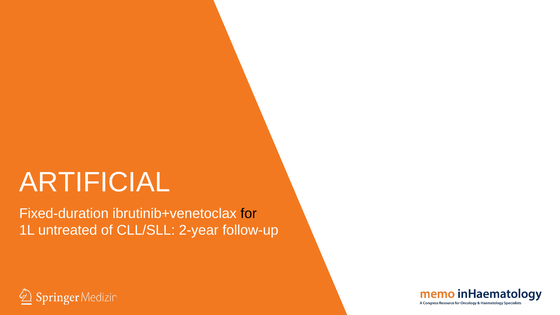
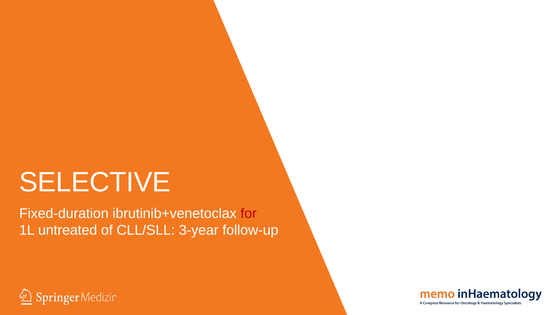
ARTIFICIAL: ARTIFICIAL -> SELECTIVE
for colour: black -> red
2-year: 2-year -> 3-year
